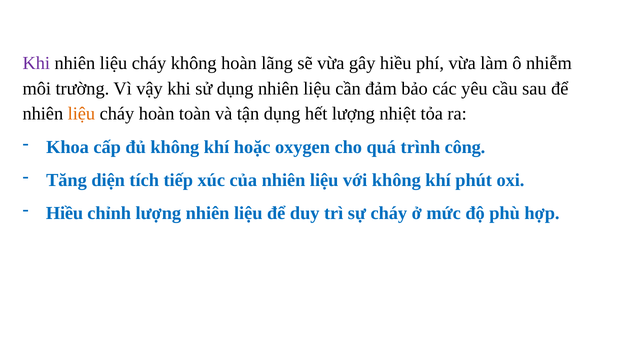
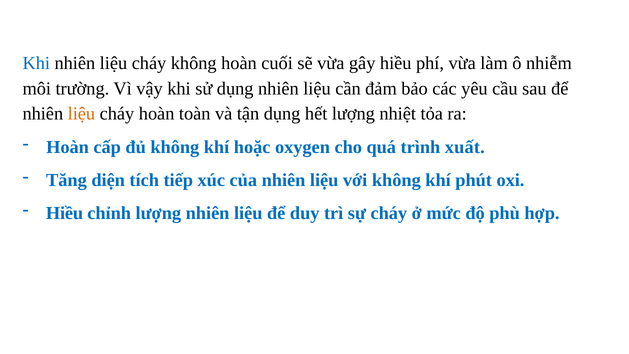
Khi at (36, 63) colour: purple -> blue
lãng: lãng -> cuối
Khoa at (68, 147): Khoa -> Hoàn
công: công -> xuất
